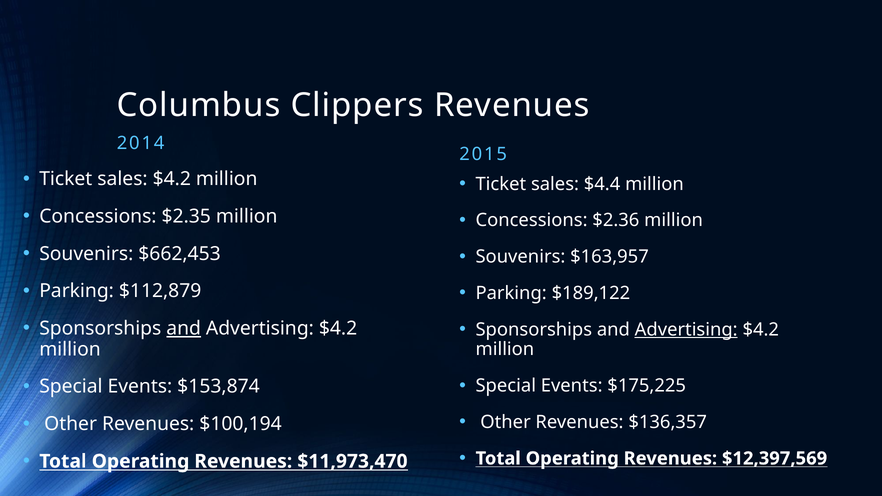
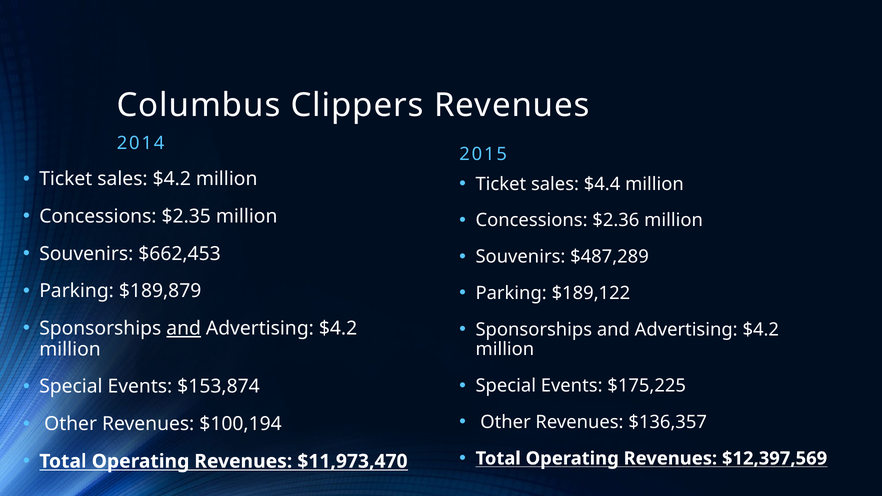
$163,957: $163,957 -> $487,289
$112,879: $112,879 -> $189,879
Advertising at (686, 330) underline: present -> none
